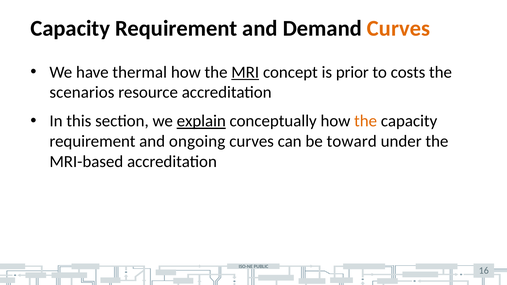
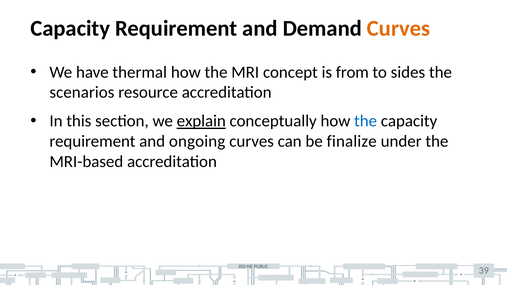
MRI underline: present -> none
prior: prior -> from
costs: costs -> sides
the at (366, 121) colour: orange -> blue
toward: toward -> finalize
16: 16 -> 39
